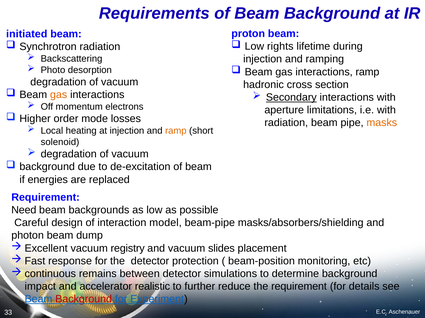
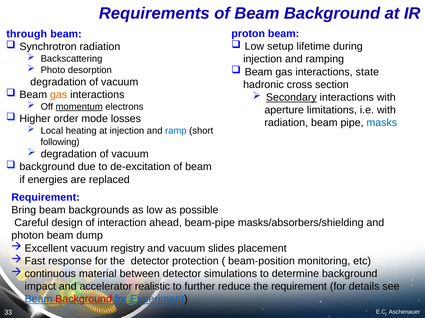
initiated: initiated -> through
rights: rights -> setup
interactions ramp: ramp -> state
momentum underline: none -> present
masks colour: orange -> blue
ramp at (176, 131) colour: orange -> blue
solenoid: solenoid -> following
Need: Need -> Bring
model: model -> ahead
remains: remains -> material
